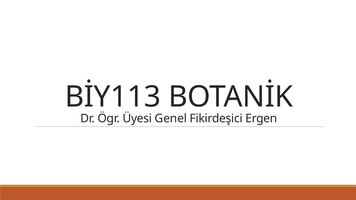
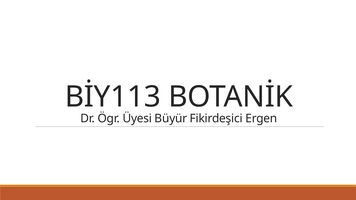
Genel: Genel -> Büyür
